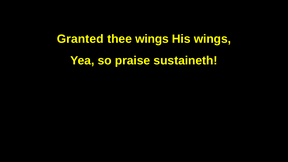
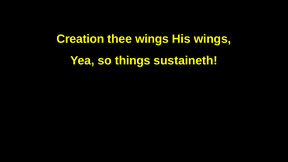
Granted: Granted -> Creation
praise: praise -> things
